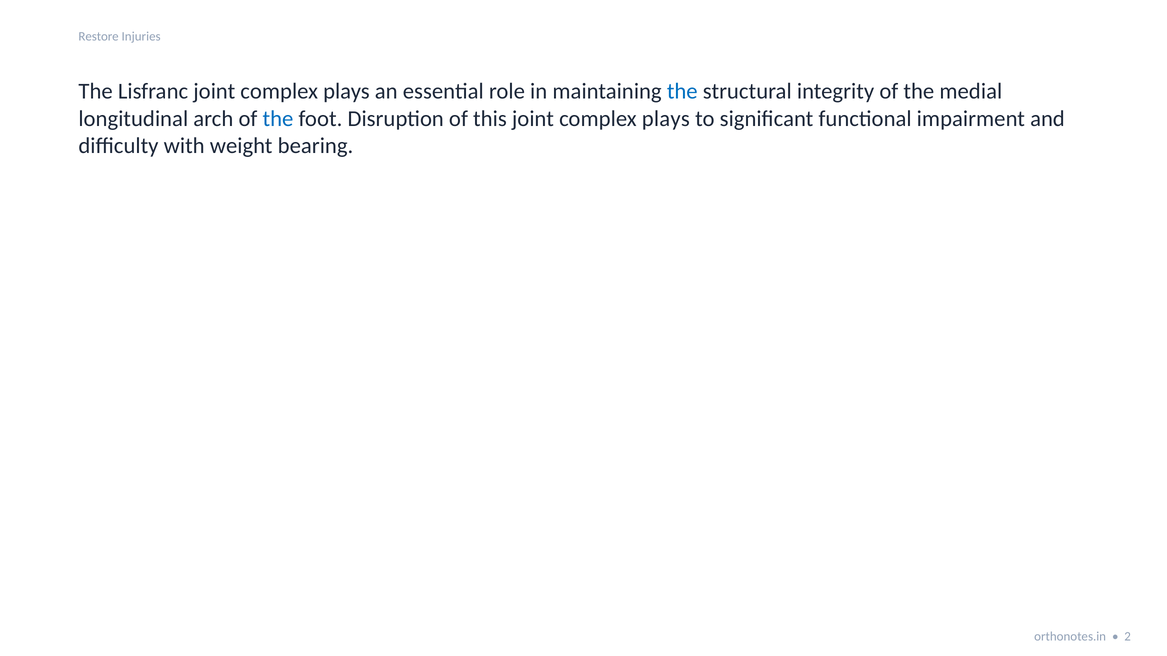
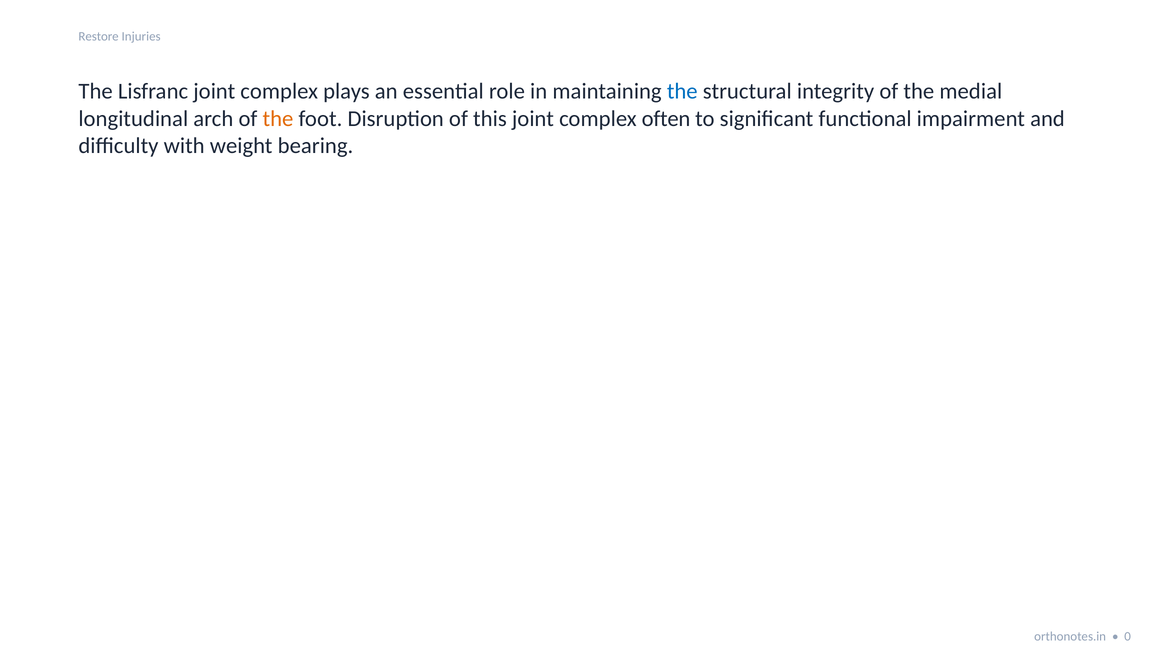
the at (278, 119) colour: blue -> orange
this joint complex plays: plays -> often
2: 2 -> 0
